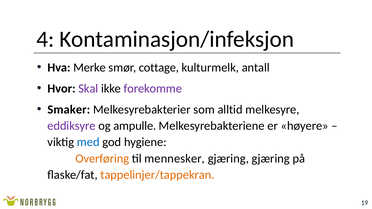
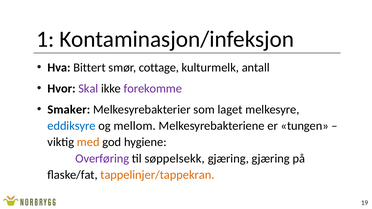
4: 4 -> 1
Merke: Merke -> Bittert
alltid: alltid -> laget
eddiksyre colour: purple -> blue
ampulle: ampulle -> mellom
høyere: høyere -> tungen
med colour: blue -> orange
Overføring colour: orange -> purple
mennesker: mennesker -> søppelsekk
